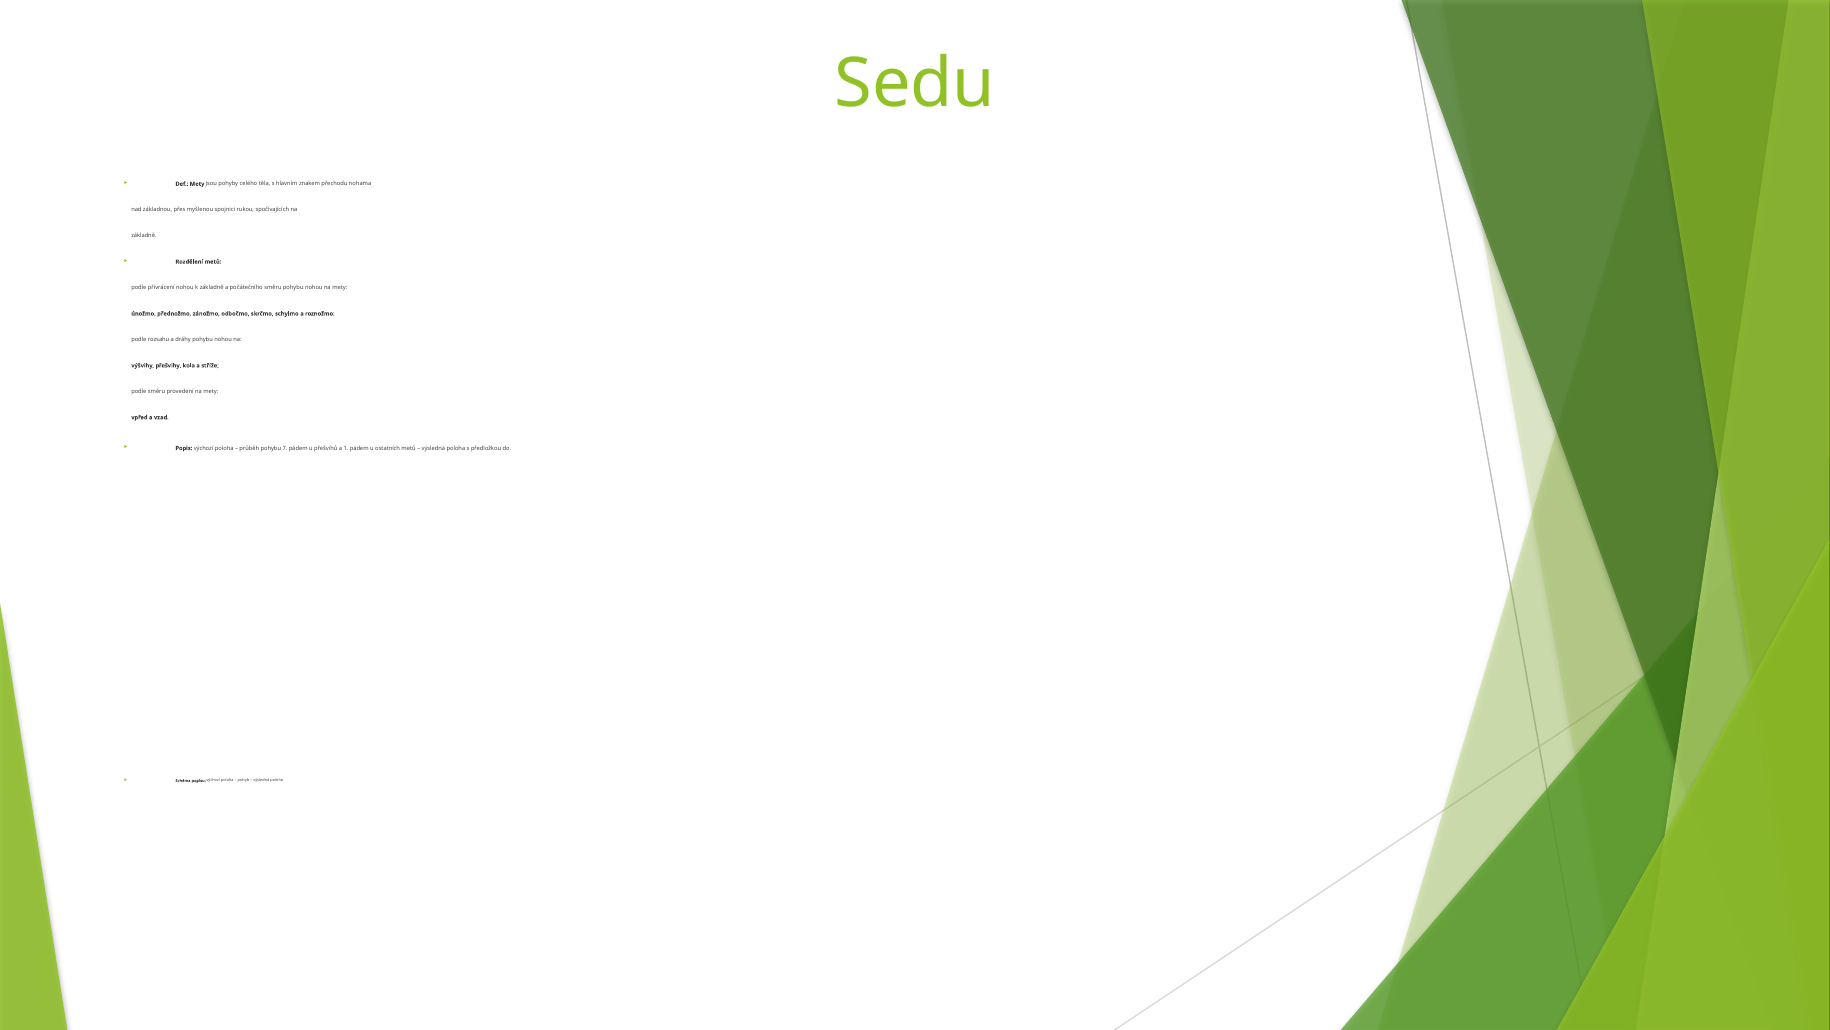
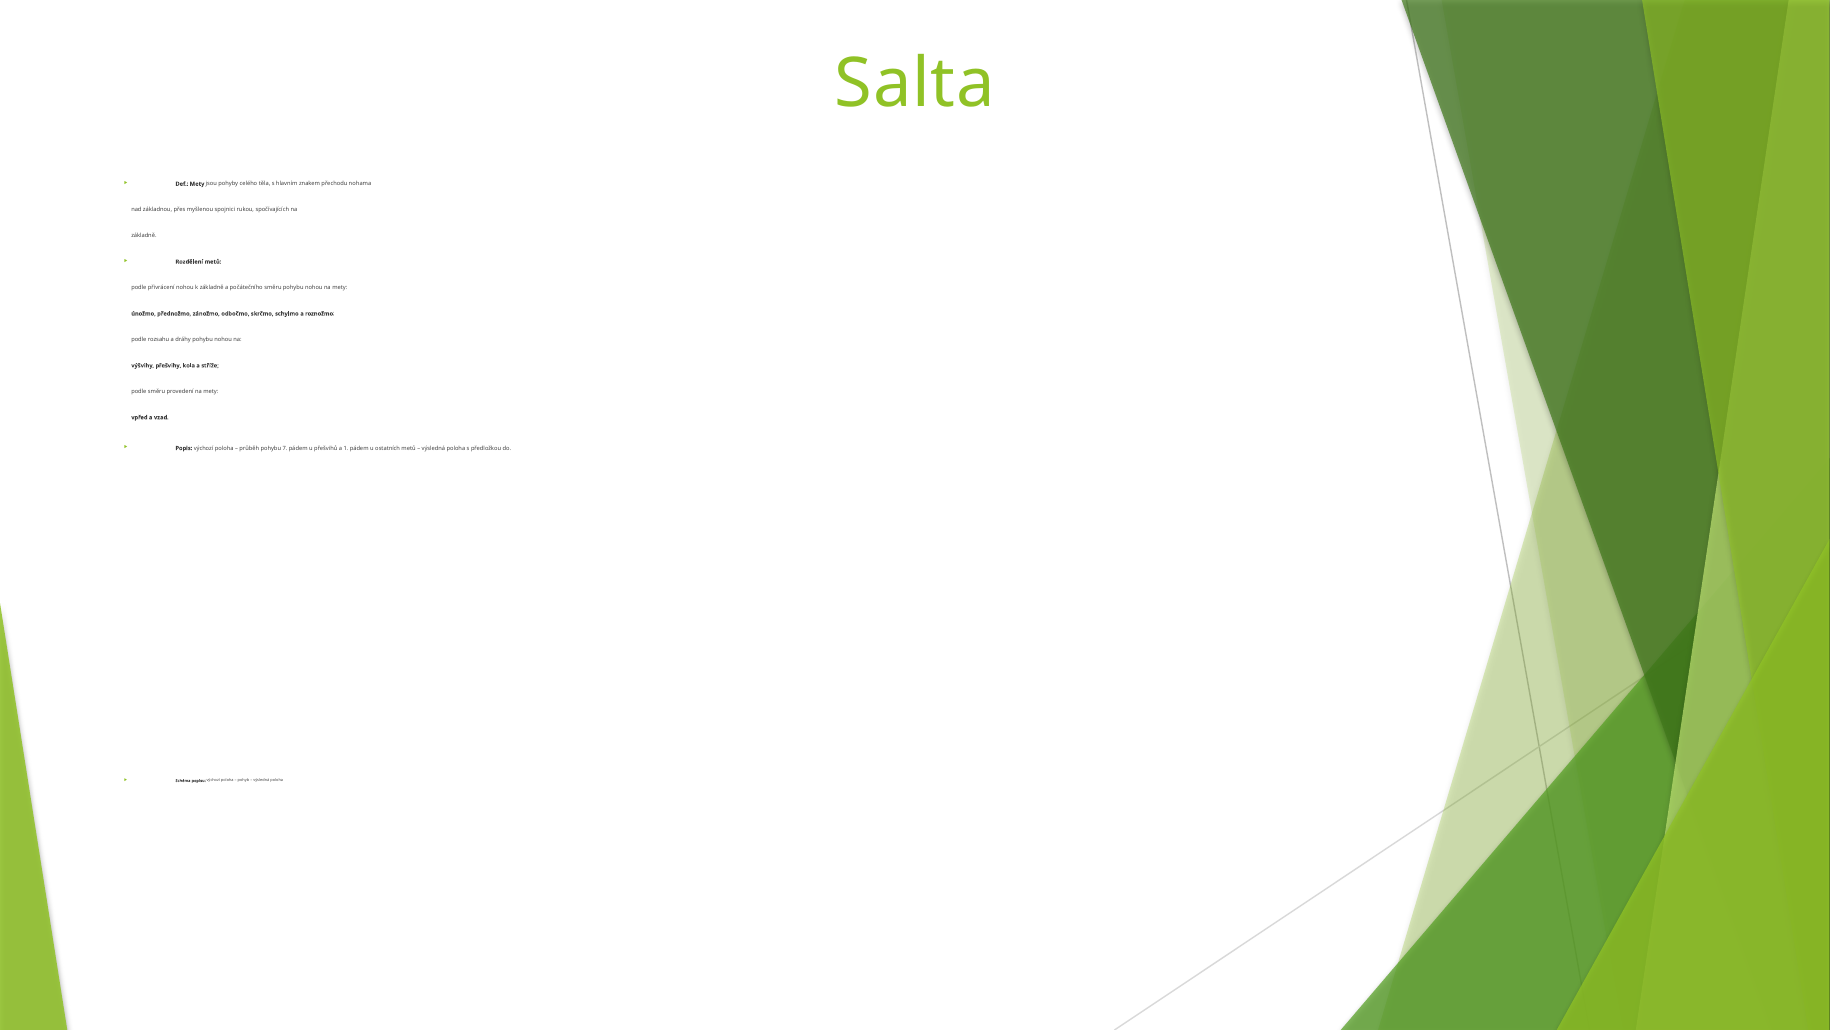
Sedu: Sedu -> Salta
